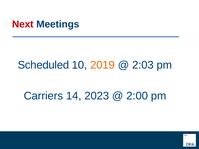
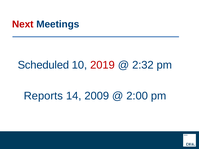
2019 colour: orange -> red
2:03: 2:03 -> 2:32
Carriers: Carriers -> Reports
2023: 2023 -> 2009
